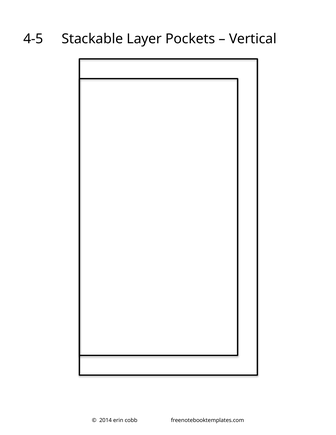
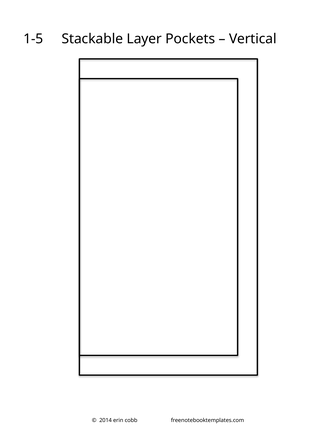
4-5: 4-5 -> 1-5
